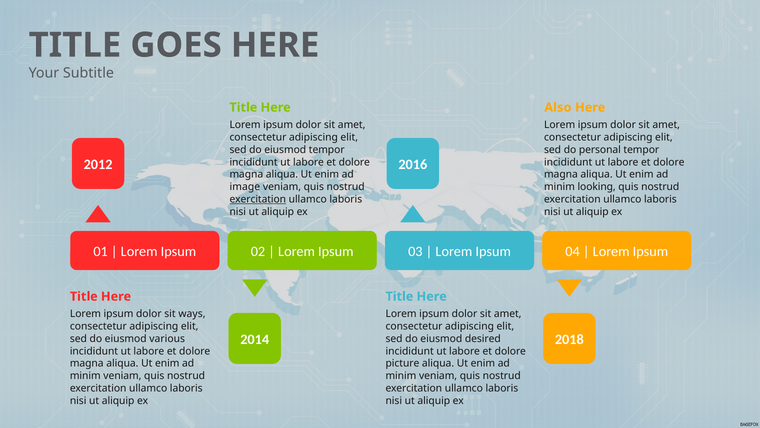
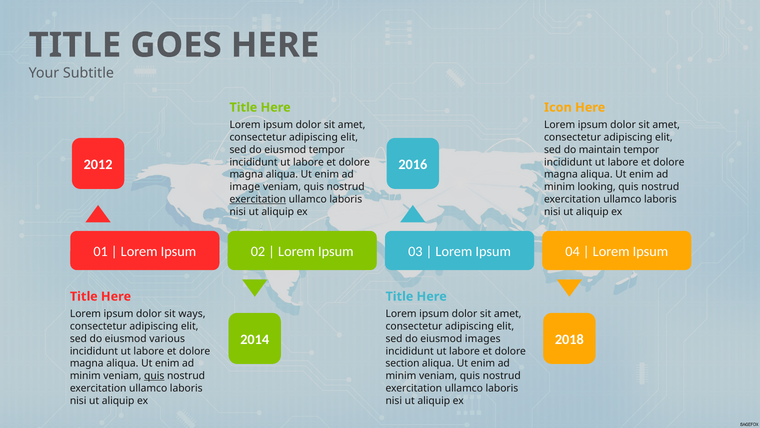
Also: Also -> Icon
personal: personal -> maintain
desired: desired -> images
picture: picture -> section
quis at (154, 376) underline: none -> present
